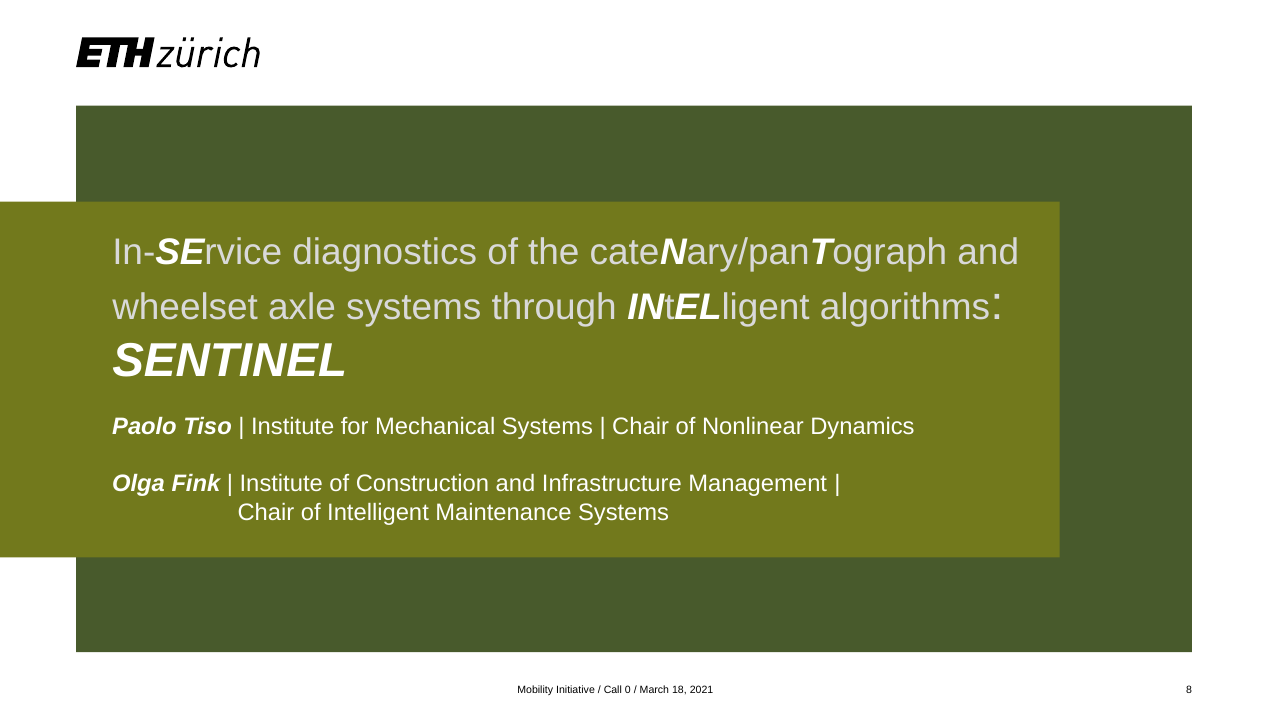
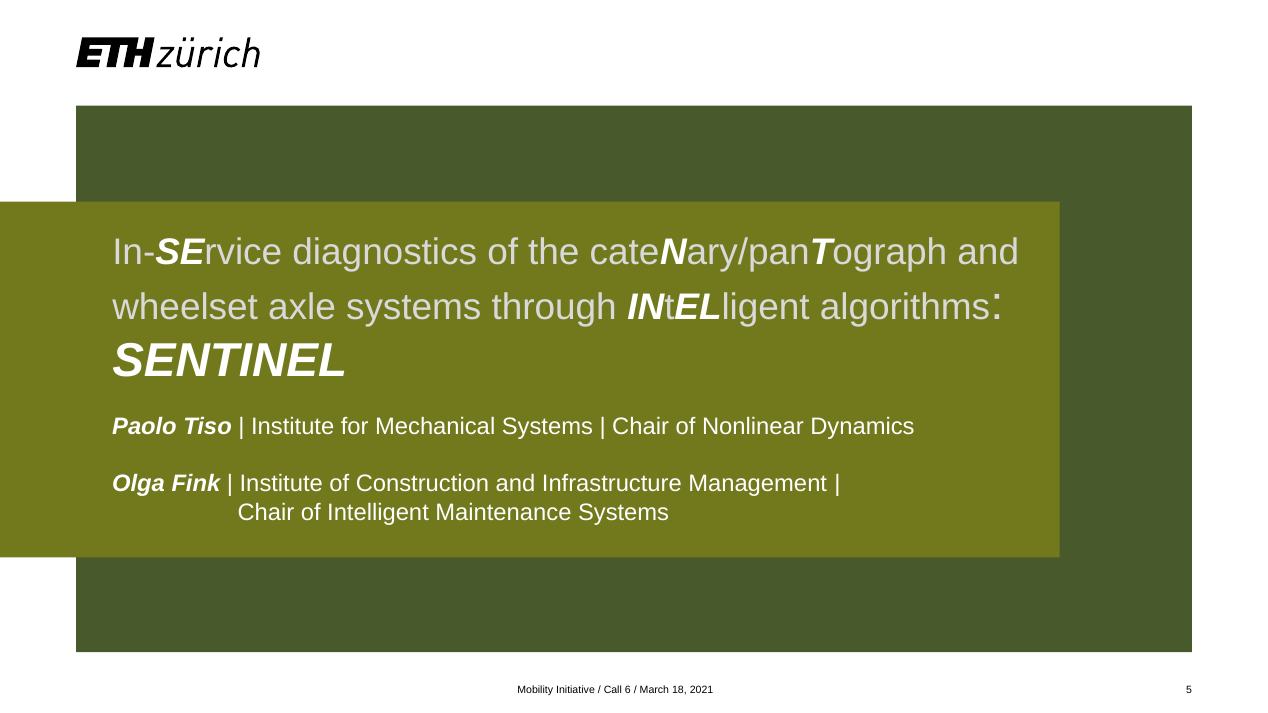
0: 0 -> 6
8: 8 -> 5
